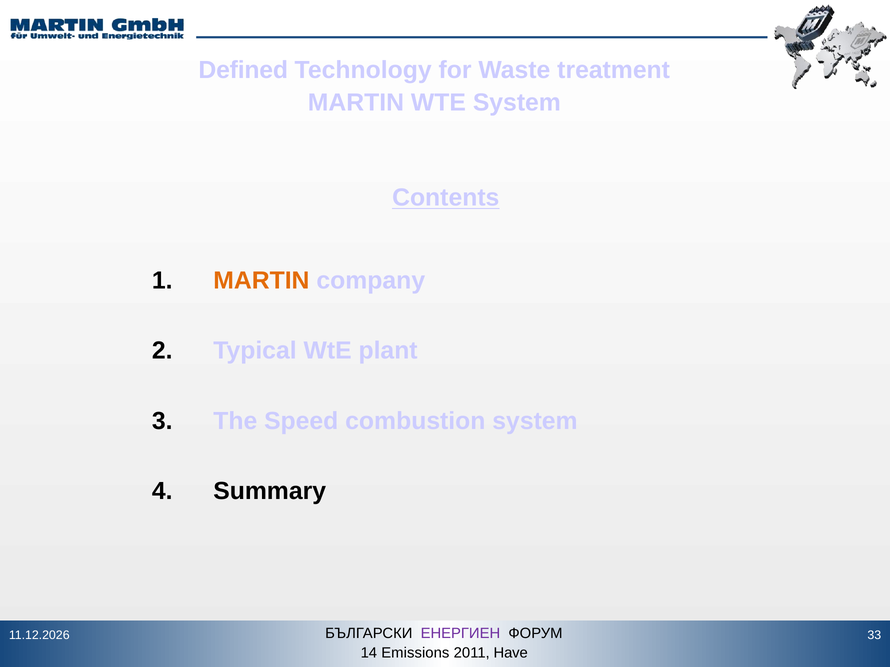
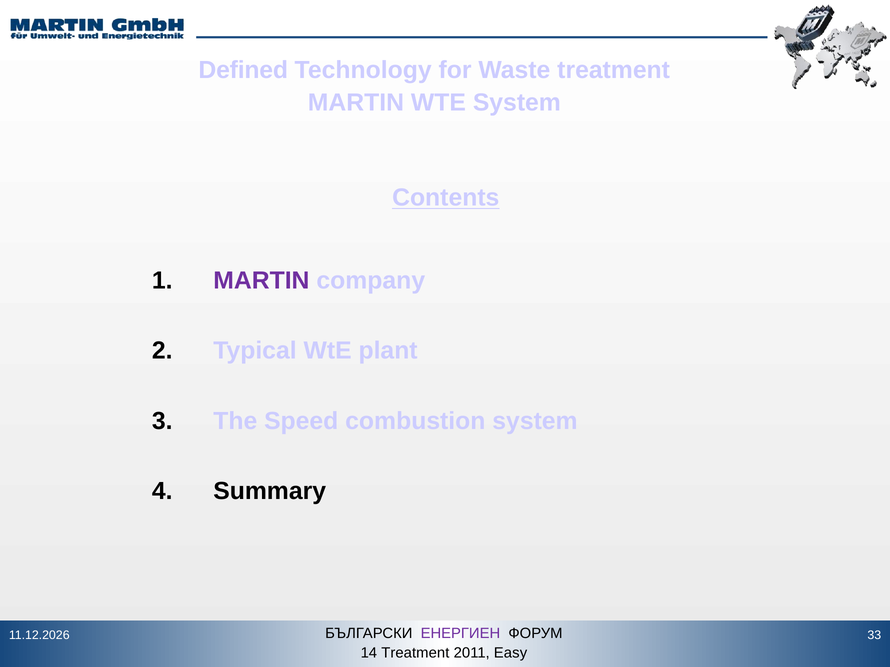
MARTIN at (261, 281) colour: orange -> purple
14 Emissions: Emissions -> Treatment
Have: Have -> Easy
